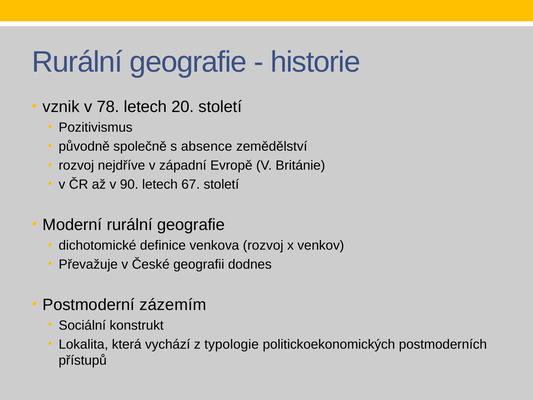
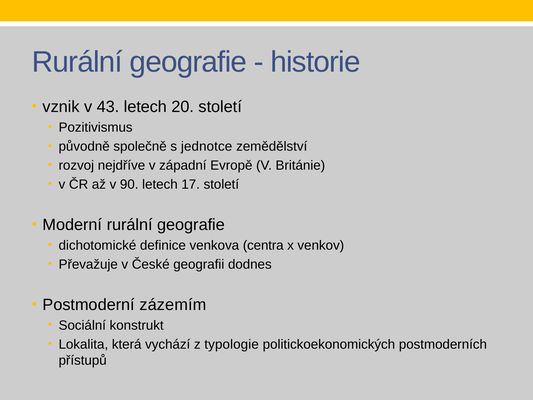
78: 78 -> 43
absence: absence -> jednotce
67: 67 -> 17
venkova rozvoj: rozvoj -> centra
